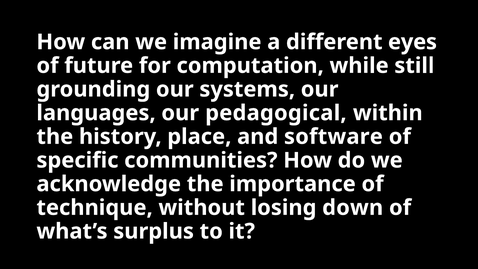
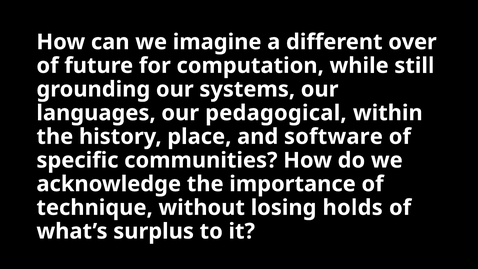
eyes: eyes -> over
down: down -> holds
